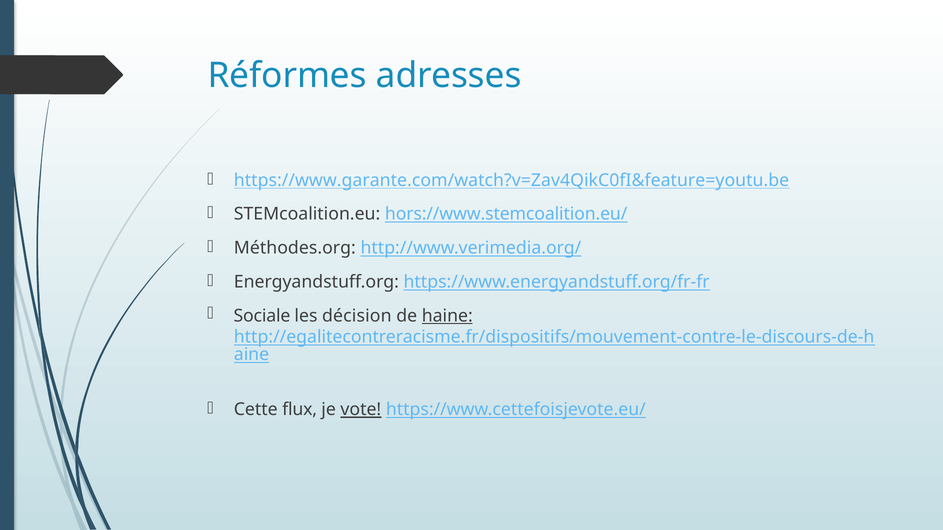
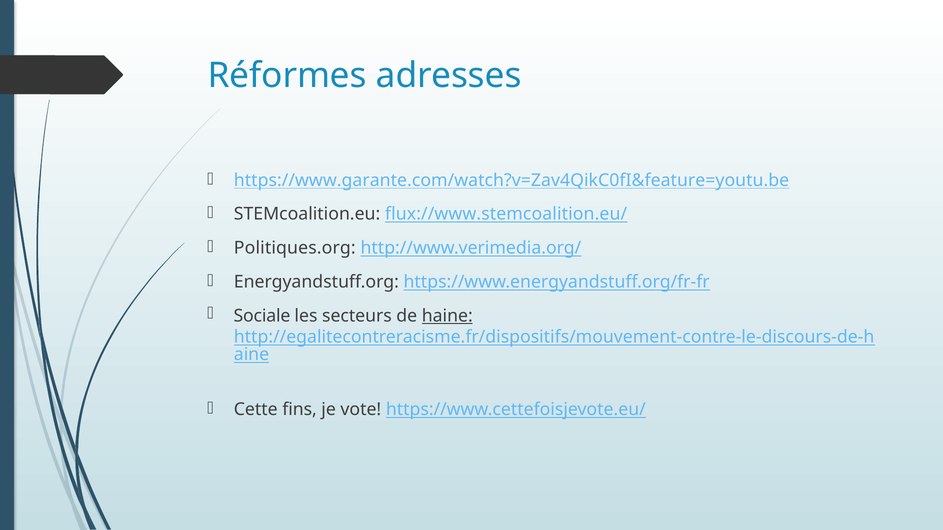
hors://www.stemcoalition.eu/: hors://www.stemcoalition.eu/ -> flux://www.stemcoalition.eu/
Méthodes.org: Méthodes.org -> Politiques.org
décision: décision -> secteurs
flux: flux -> fins
vote underline: present -> none
